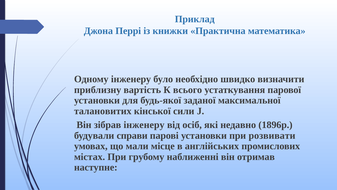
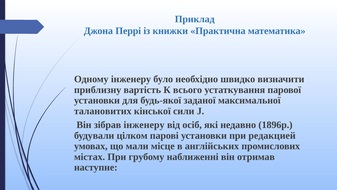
справи: справи -> цілком
розвивати: розвивати -> редакцией
